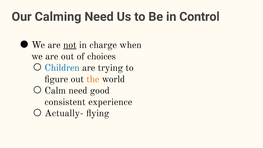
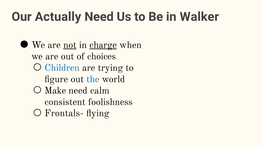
Calming: Calming -> Actually
Control: Control -> Walker
charge underline: none -> present
the colour: orange -> blue
Calm: Calm -> Make
good: good -> calm
experience: experience -> foolishness
Actually-: Actually- -> Frontals-
